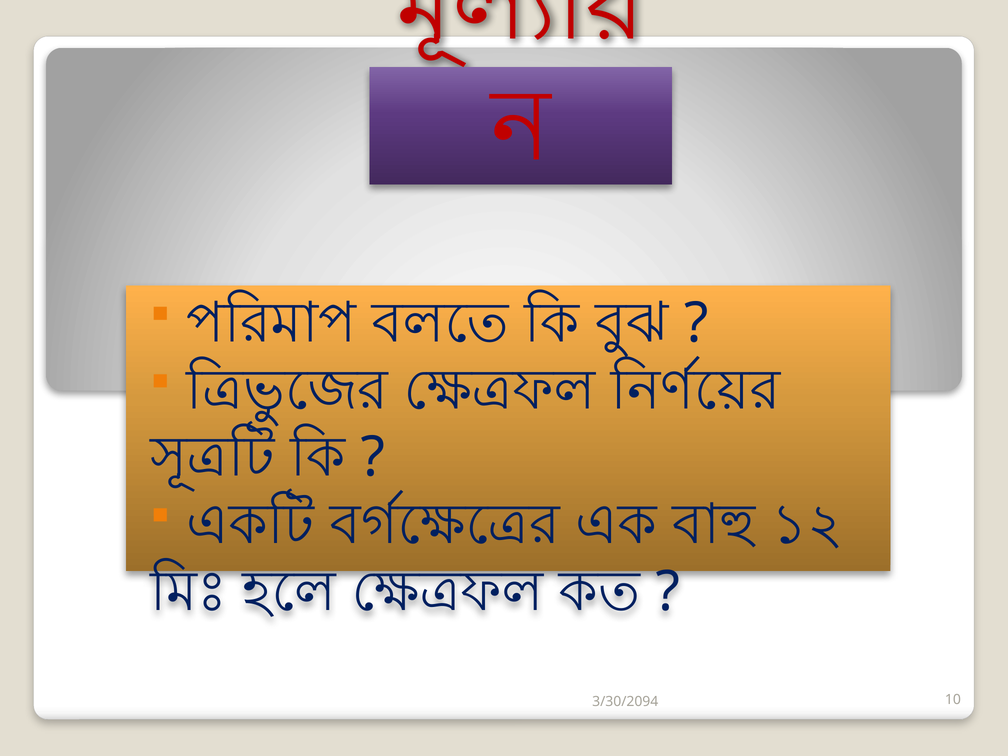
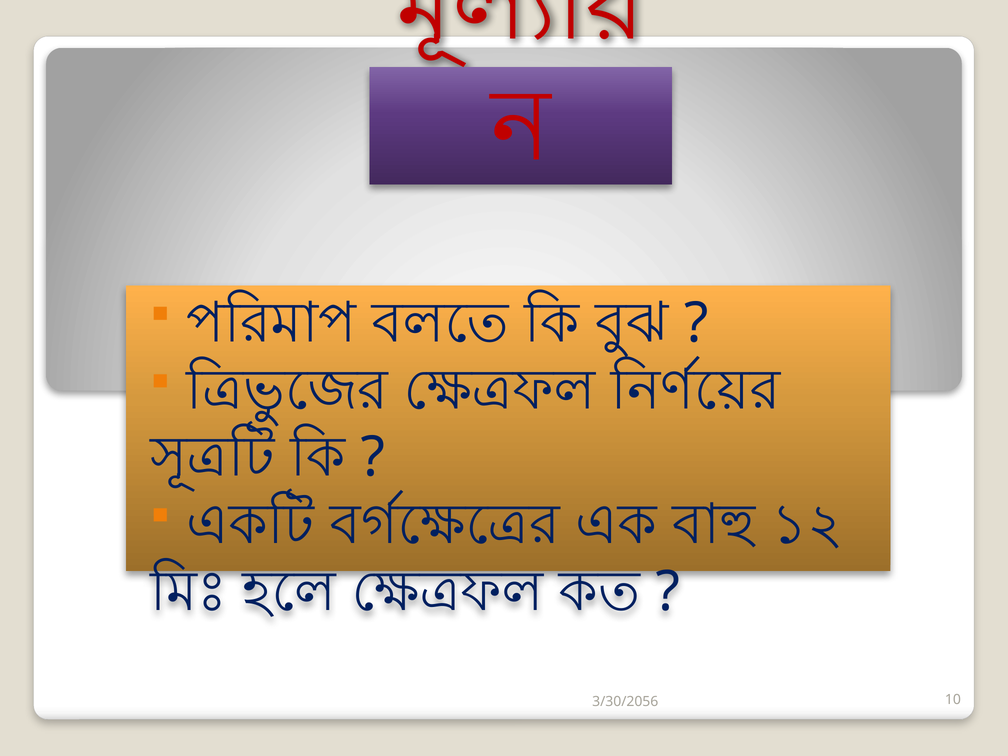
3/30/2094: 3/30/2094 -> 3/30/2056
